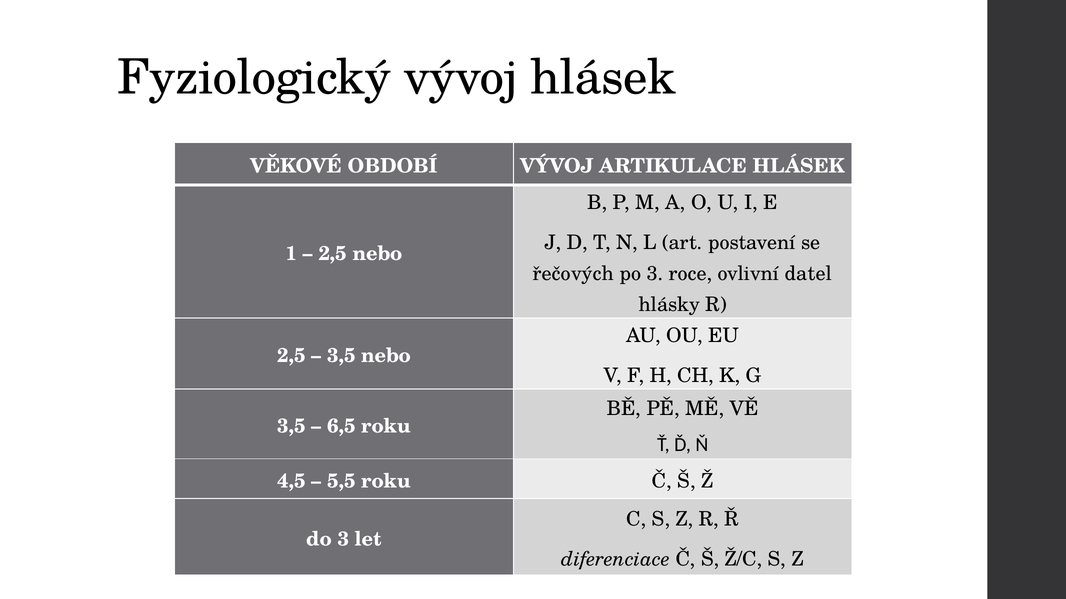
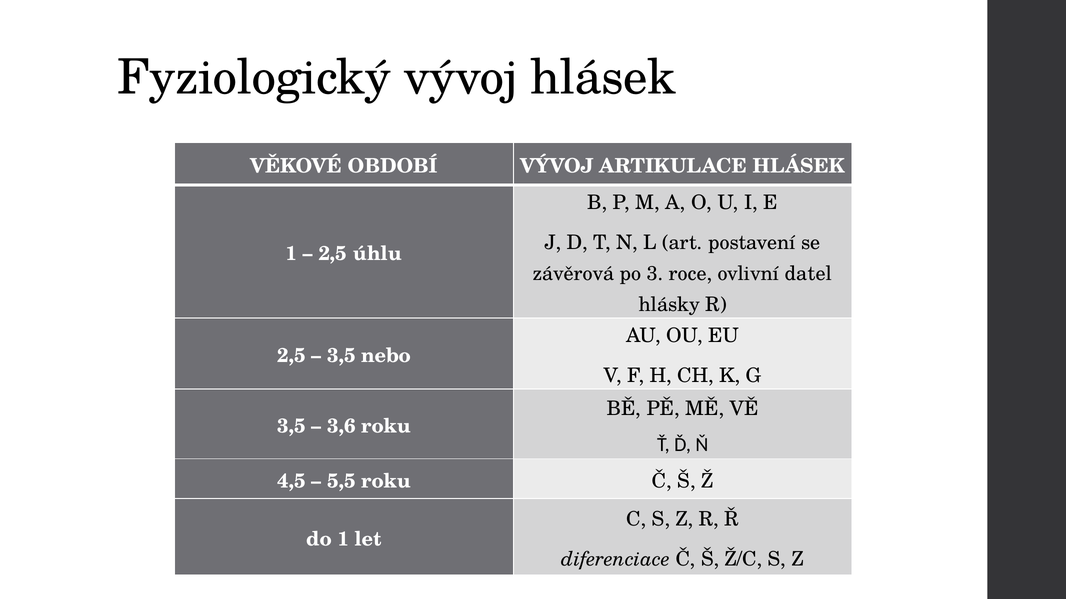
2,5 nebo: nebo -> úhlu
řečových: řečových -> závěrová
6,5: 6,5 -> 3,6
do 3: 3 -> 1
